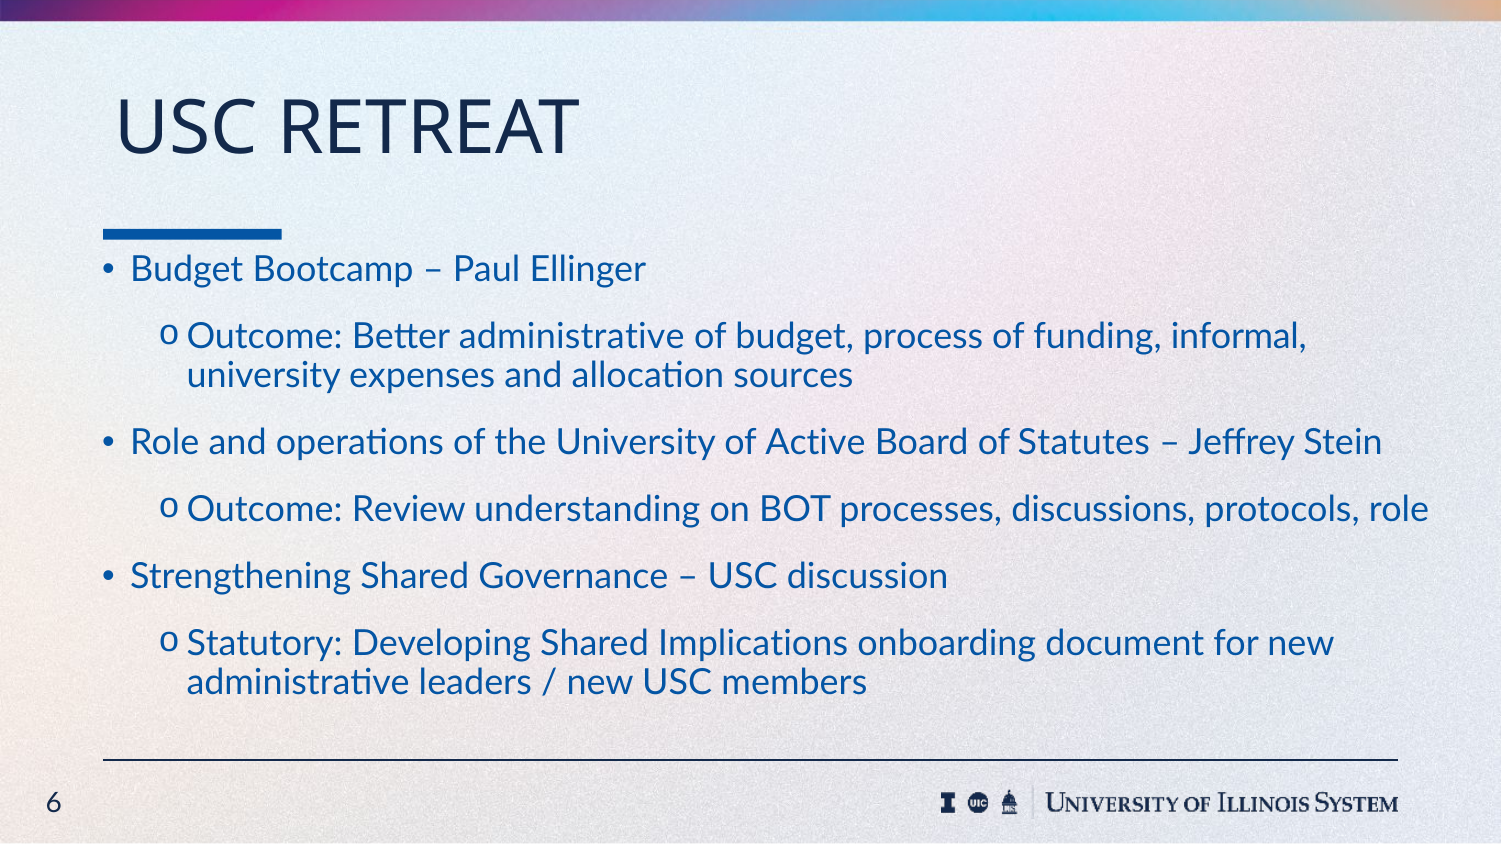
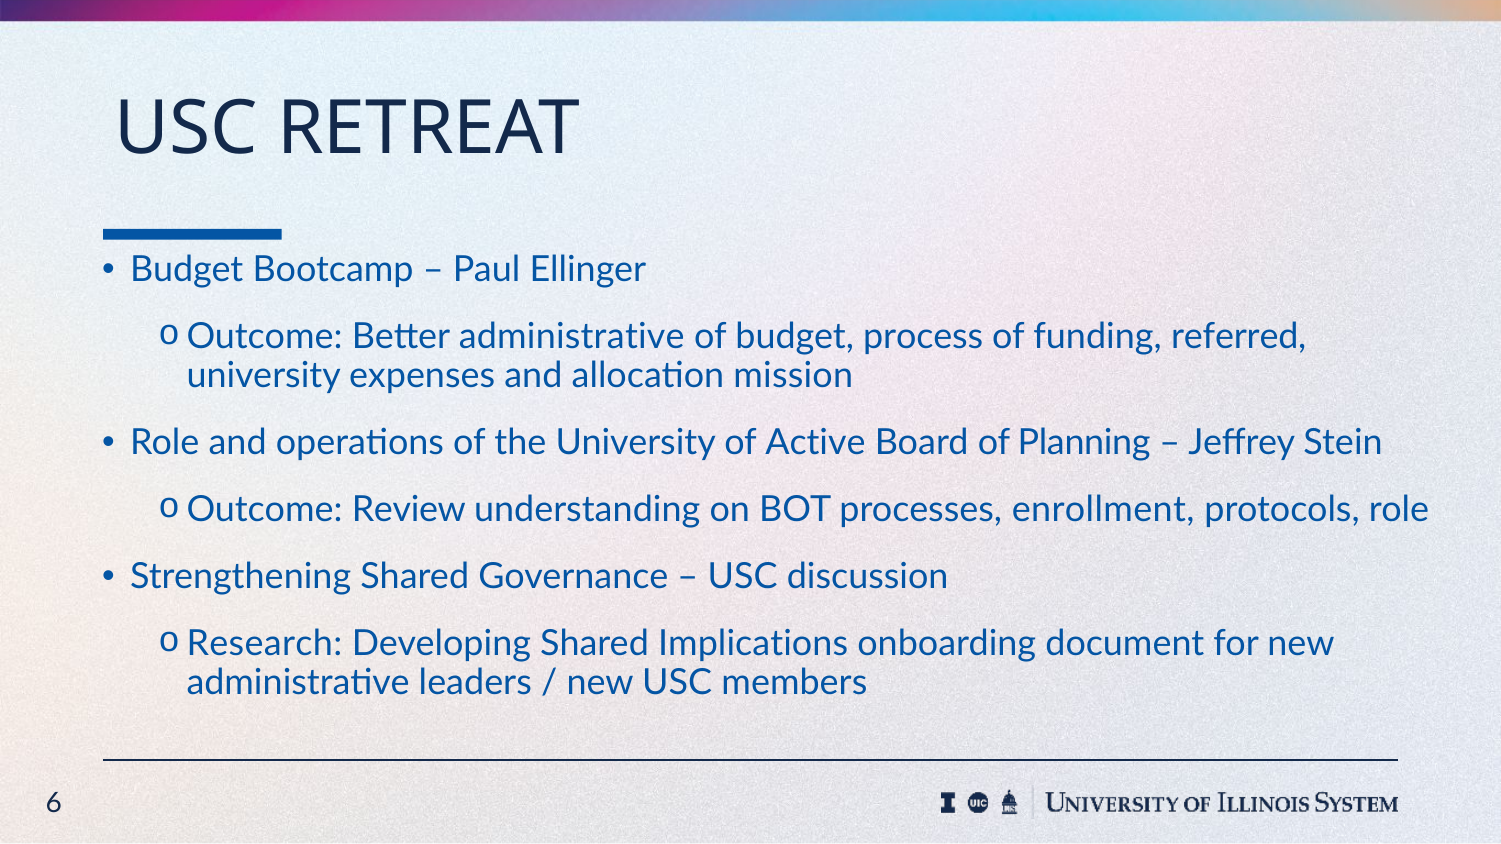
informal: informal -> referred
sources: sources -> mission
Statutes: Statutes -> Planning
discussions: discussions -> enrollment
Statutory: Statutory -> Research
